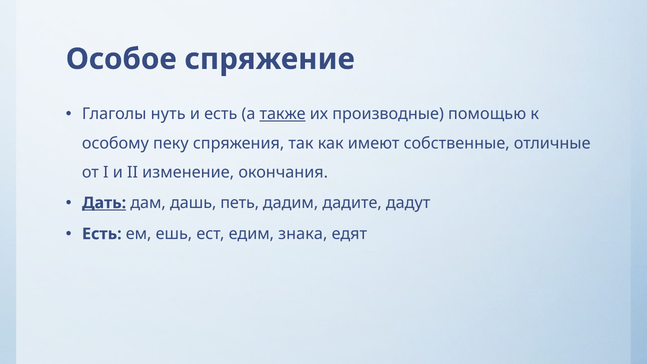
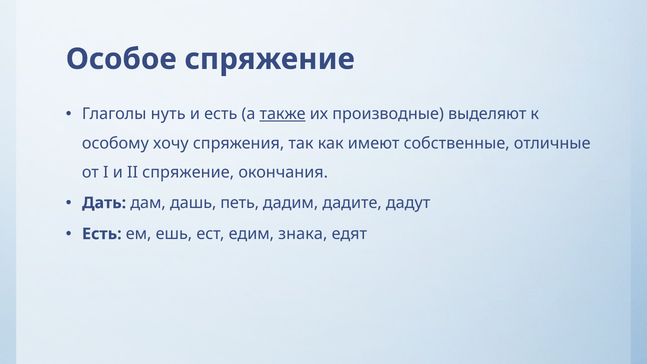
помощью: помощью -> выделяют
пеку: пеку -> хочу
II изменение: изменение -> спряжение
Дать underline: present -> none
